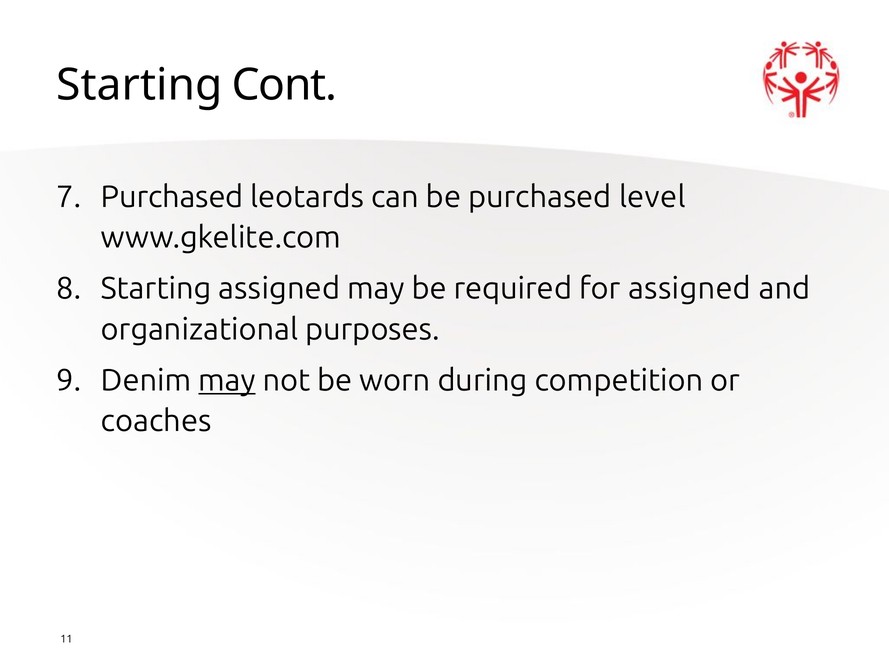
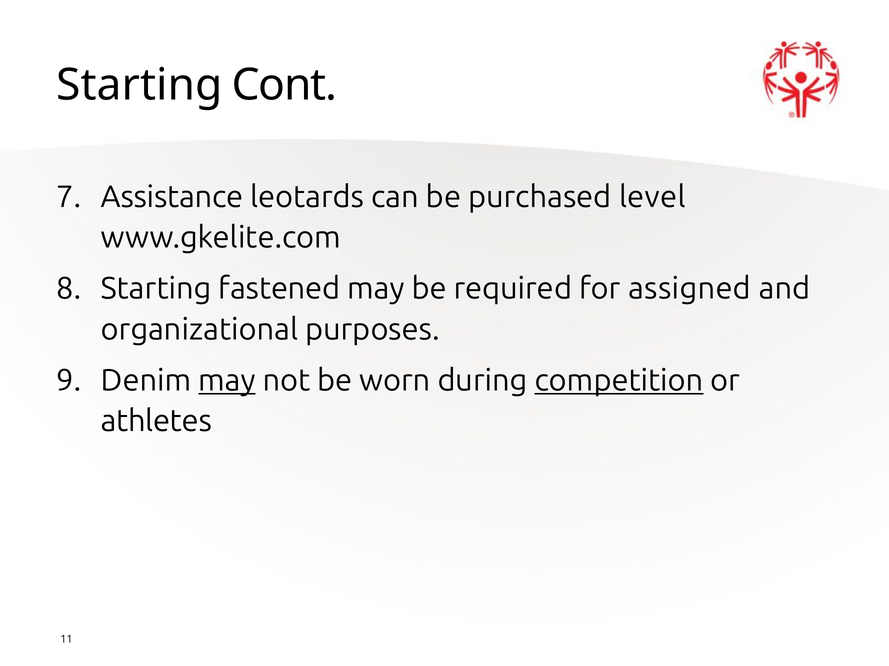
Purchased at (172, 197): Purchased -> Assistance
Starting assigned: assigned -> fastened
competition underline: none -> present
coaches: coaches -> athletes
